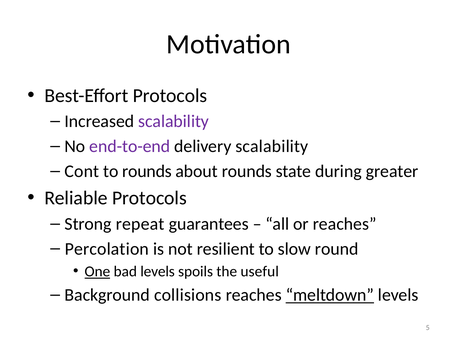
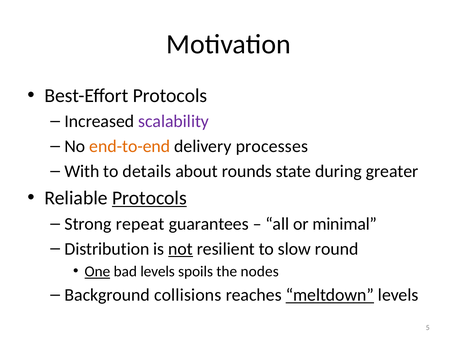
end-to-end colour: purple -> orange
delivery scalability: scalability -> processes
Cont: Cont -> With
to rounds: rounds -> details
Protocols at (149, 198) underline: none -> present
or reaches: reaches -> minimal
Percolation: Percolation -> Distribution
not underline: none -> present
useful: useful -> nodes
